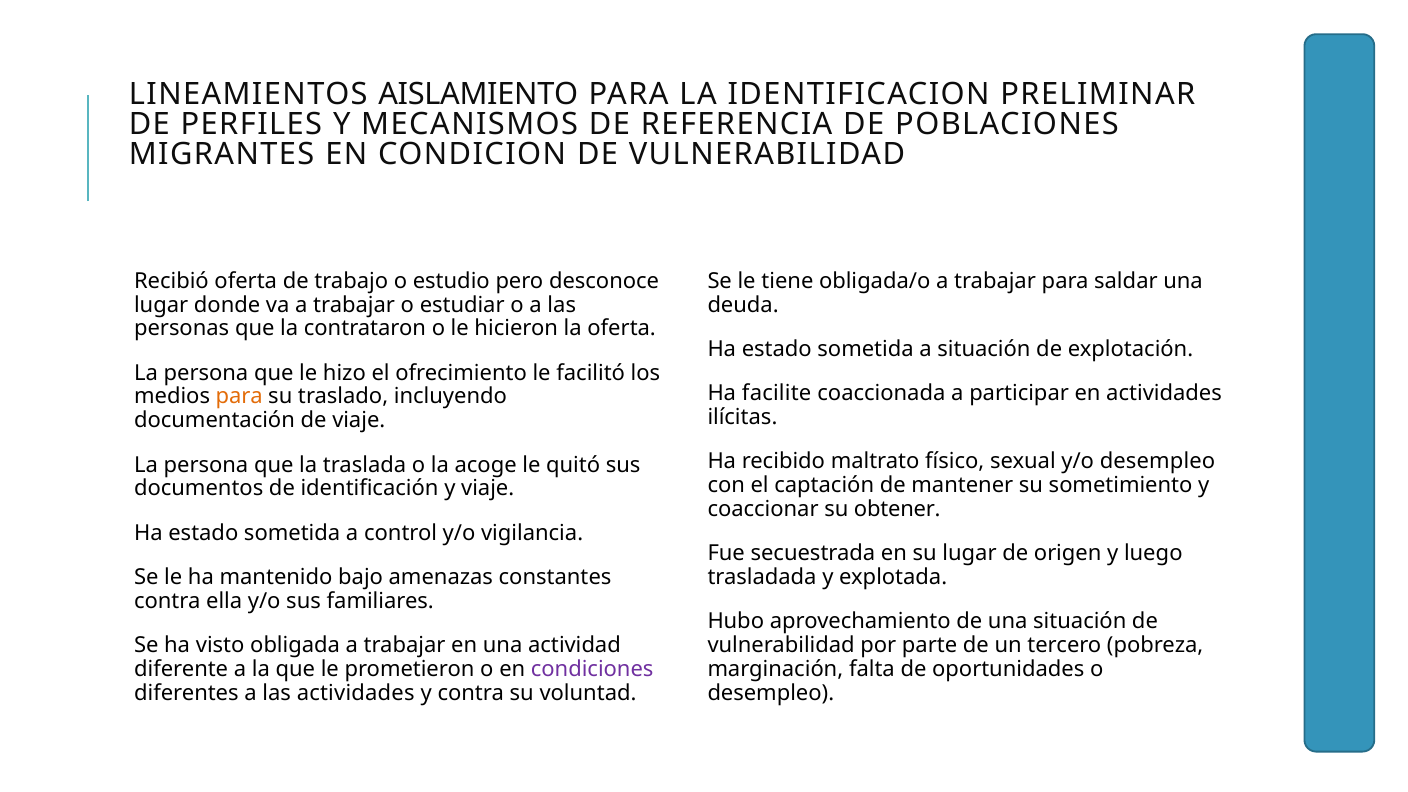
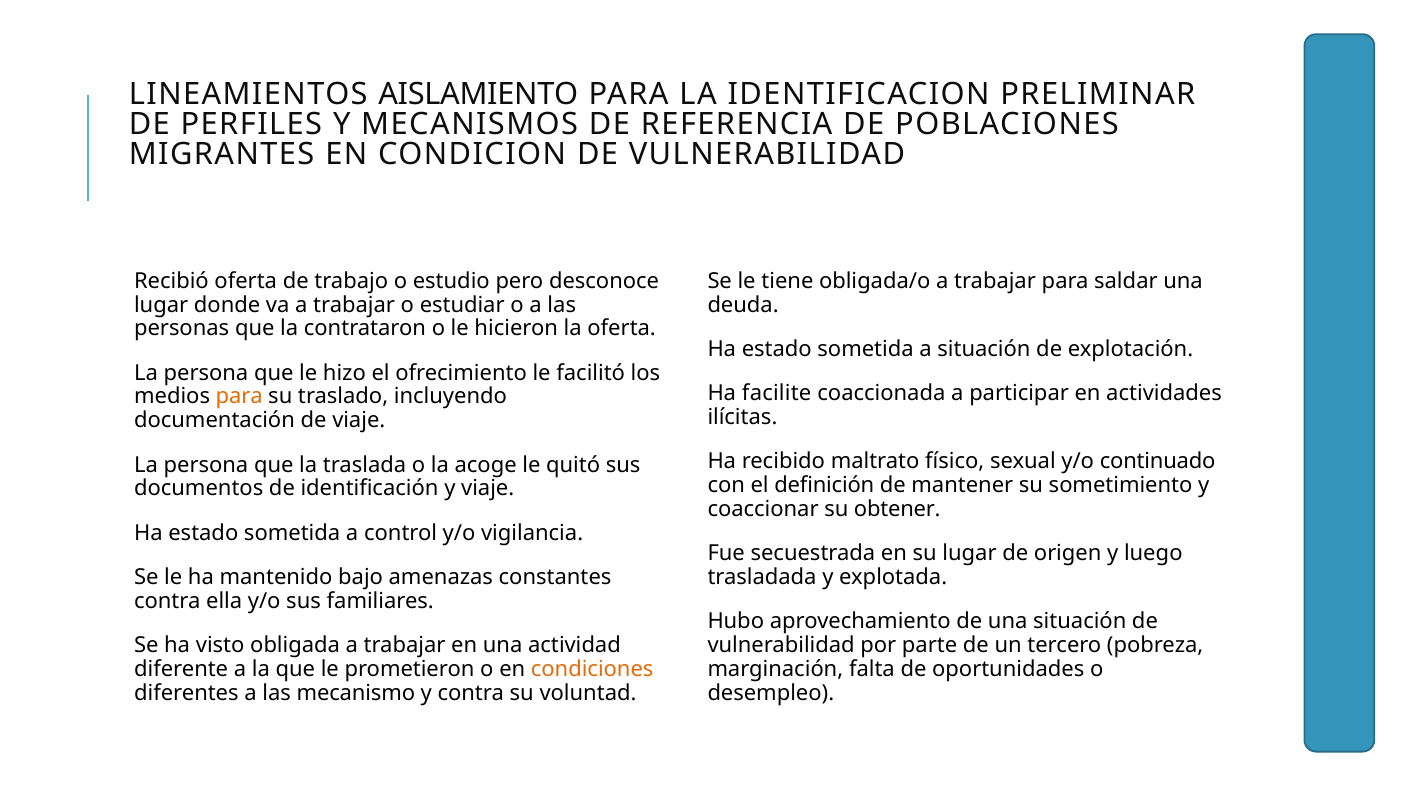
y/o desempleo: desempleo -> continuado
captación: captación -> definición
condiciones colour: purple -> orange
las actividades: actividades -> mecanismo
